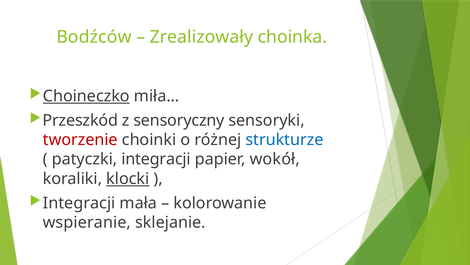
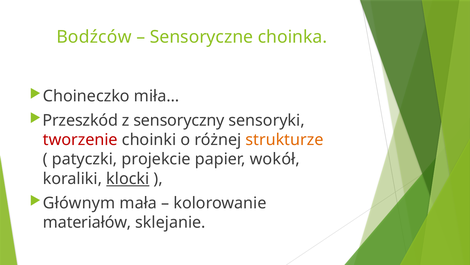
Zrealizowały: Zrealizowały -> Sensoryczne
Choineczko underline: present -> none
strukturze colour: blue -> orange
patyczki integracji: integracji -> projekcie
Integracji at (79, 203): Integracji -> Głównym
wspieranie: wspieranie -> materiałów
